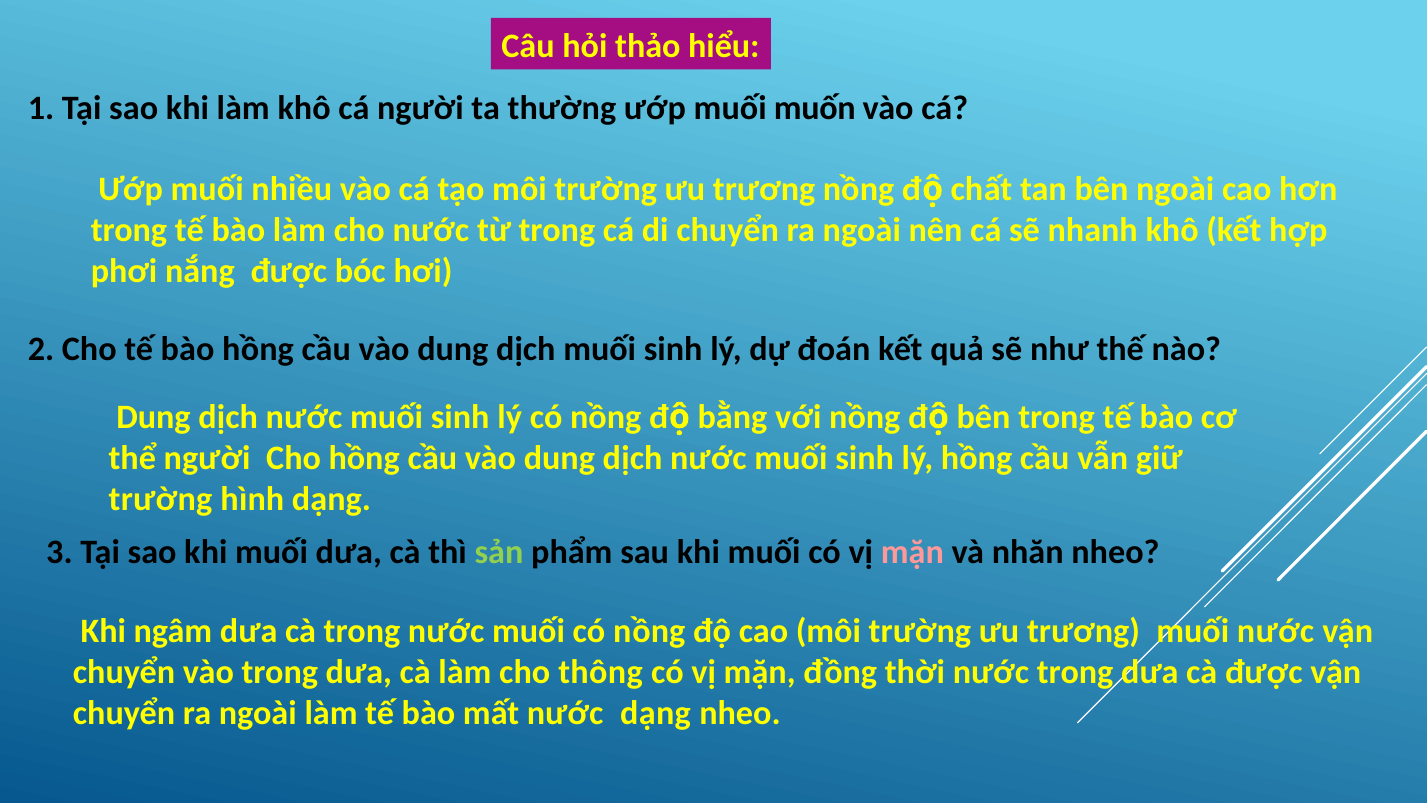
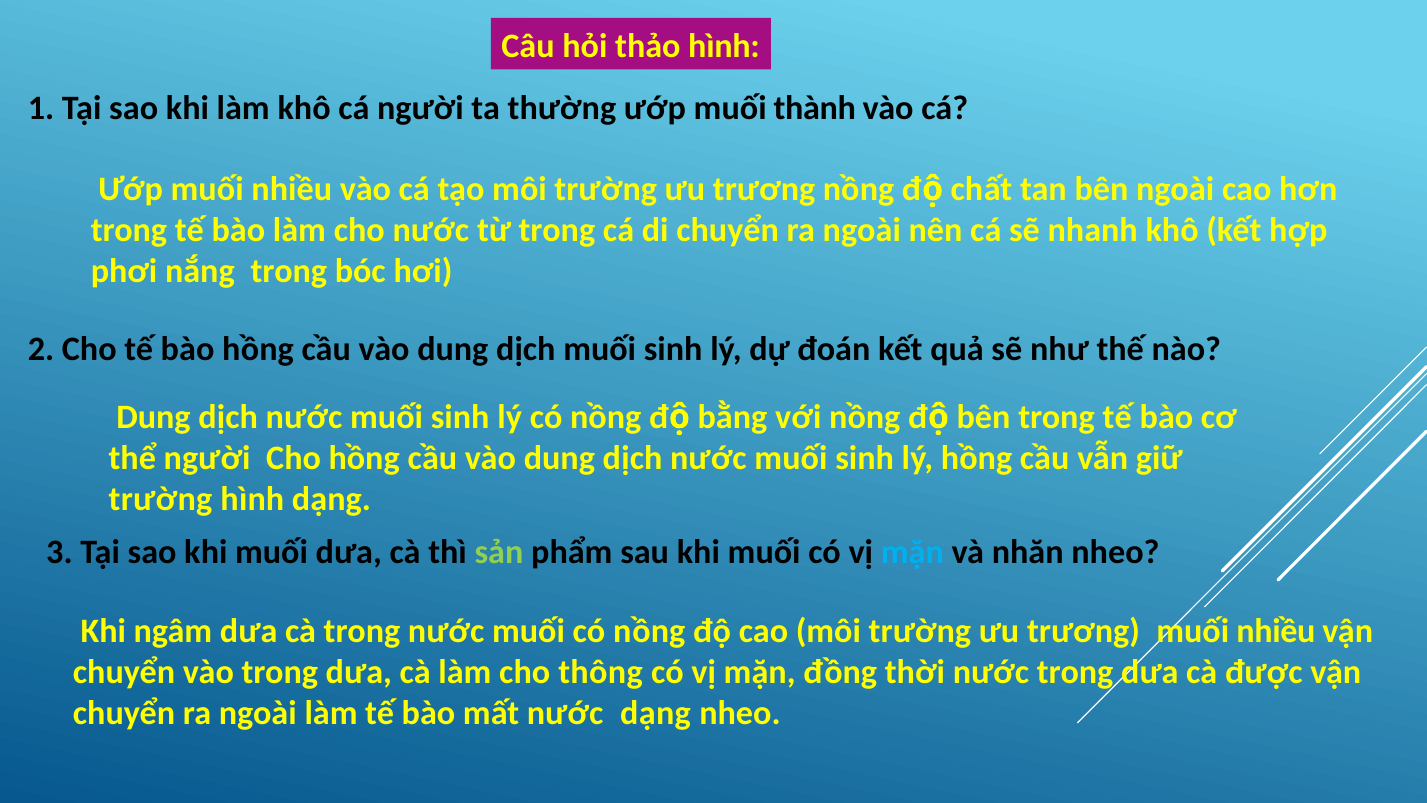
thảo hiểu: hiểu -> hình
muốn: muốn -> thành
được at (289, 271): được -> trong
mặn at (912, 552) colour: pink -> light blue
nước at (1276, 631): nước -> nhiều
